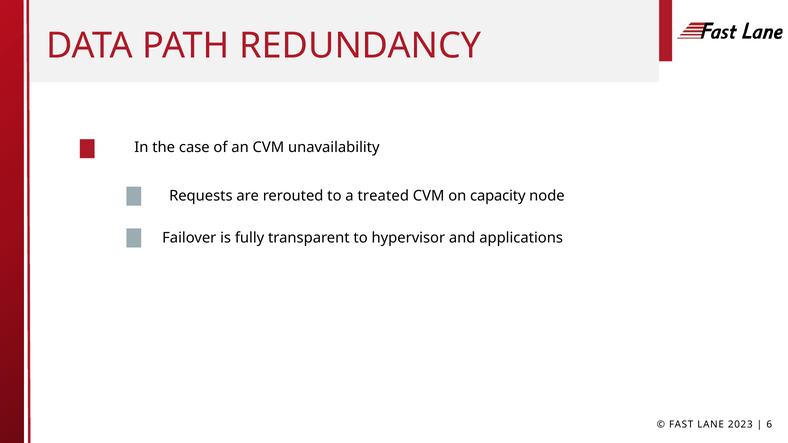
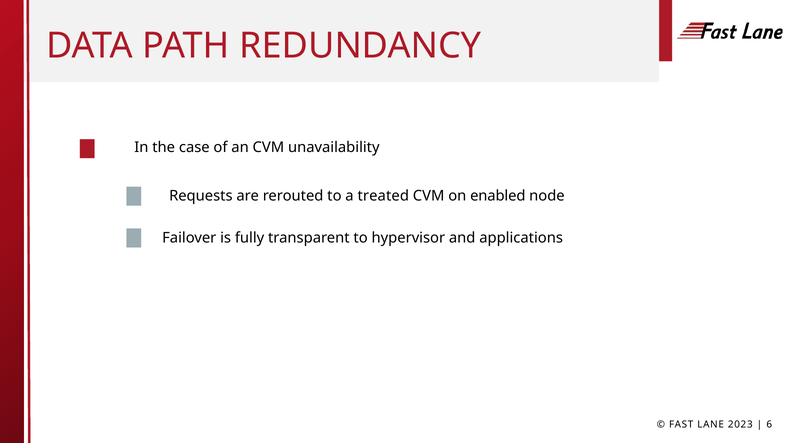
capacity: capacity -> enabled
